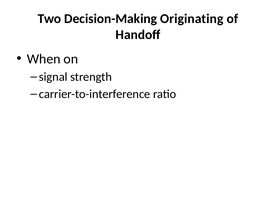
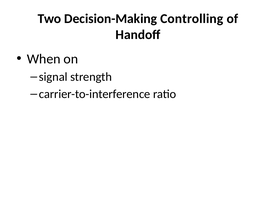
Originating: Originating -> Controlling
